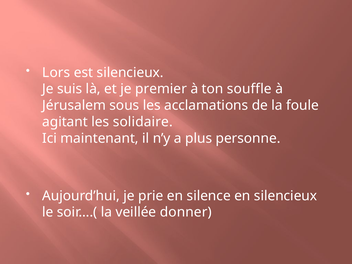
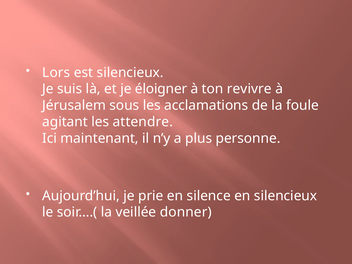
premier: premier -> éloigner
souffle: souffle -> revivre
solidaire: solidaire -> attendre
